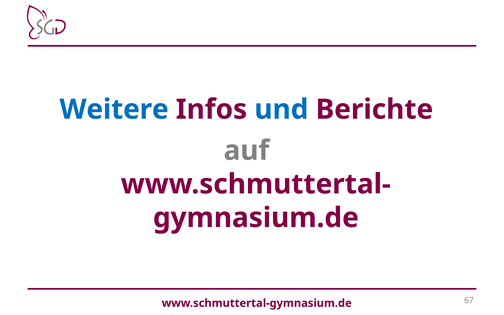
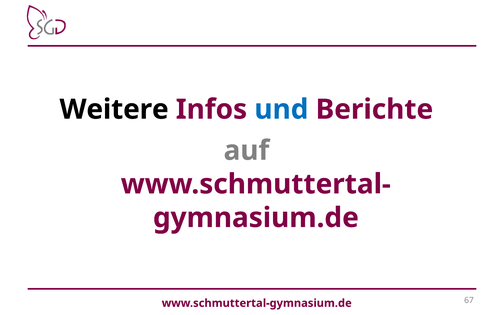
Weitere colour: blue -> black
